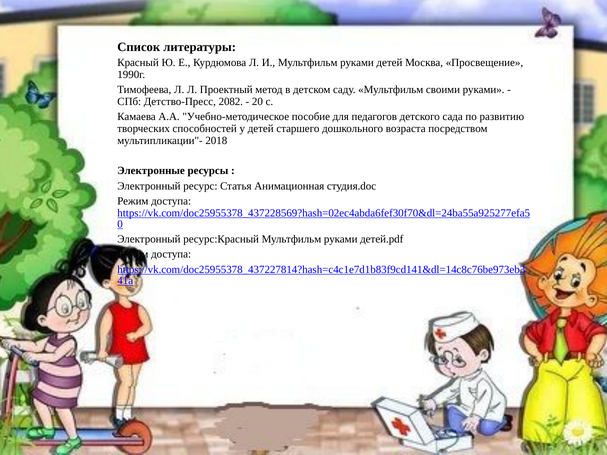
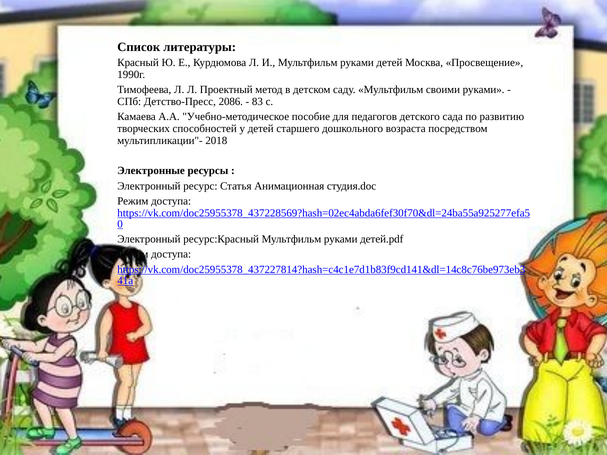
2082: 2082 -> 2086
20: 20 -> 83
